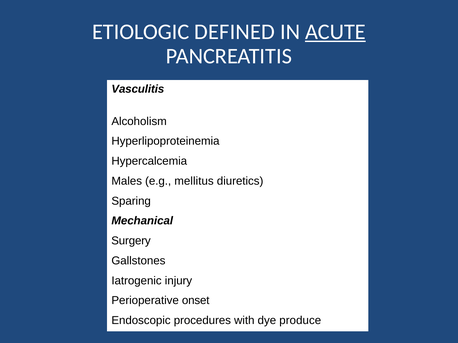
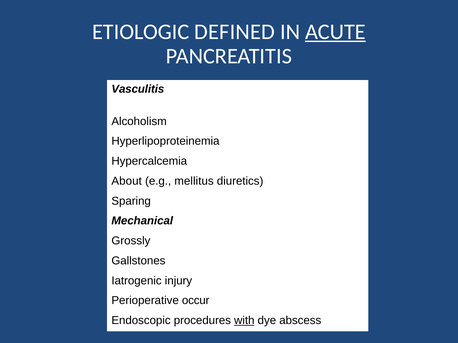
Males: Males -> About
Surgery: Surgery -> Grossly
onset: onset -> occur
with underline: none -> present
produce: produce -> abscess
